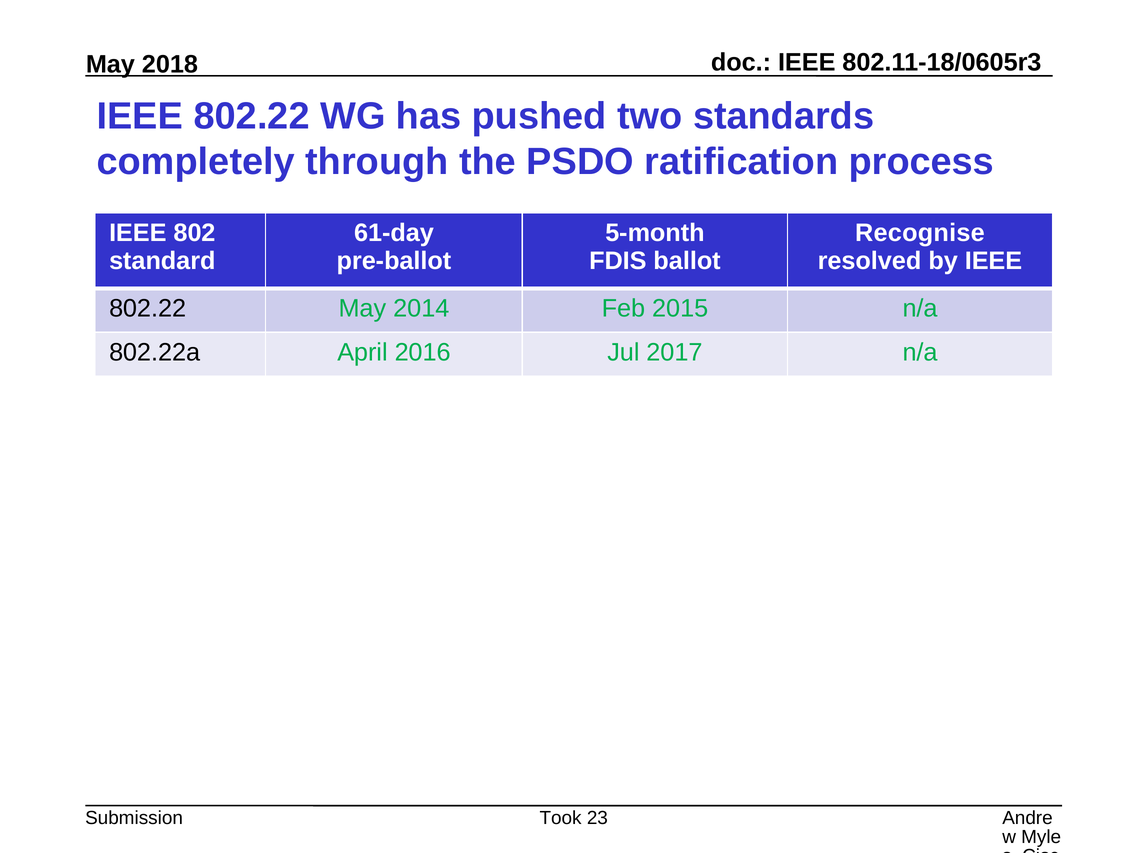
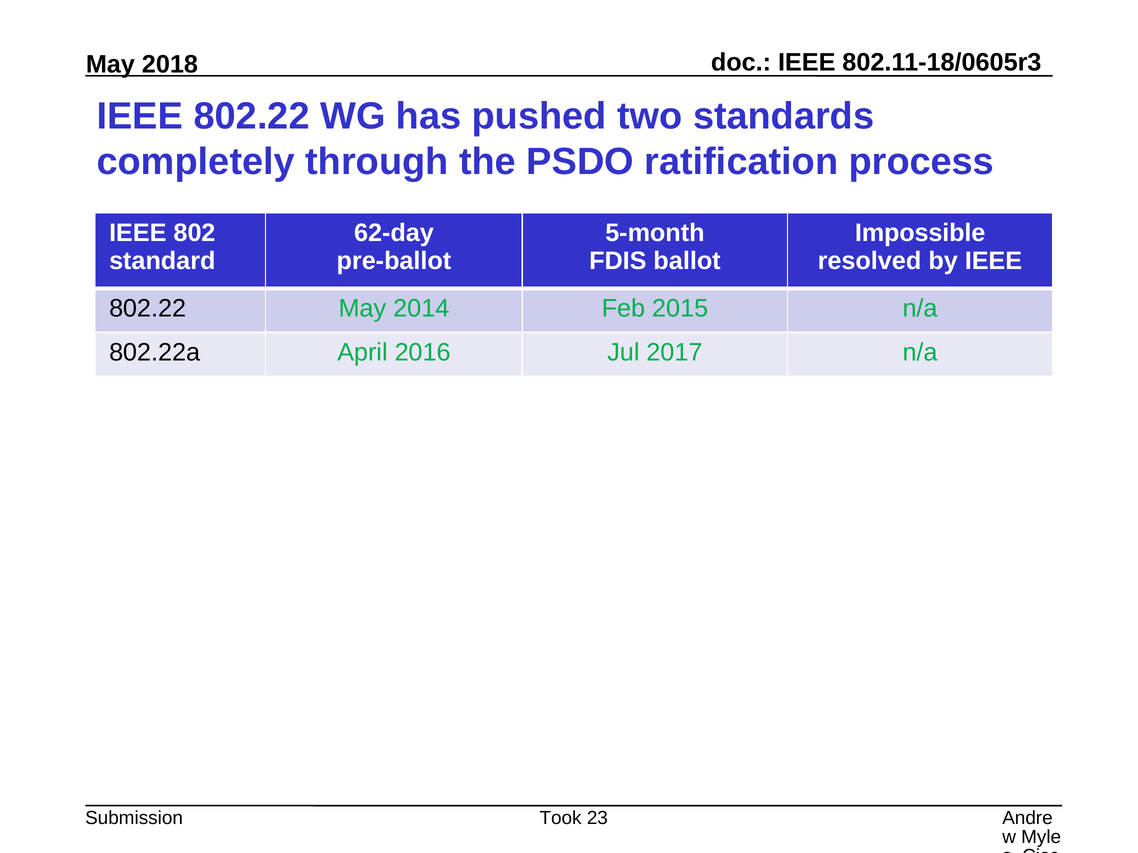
61-day: 61-day -> 62-day
Recognise: Recognise -> Impossible
